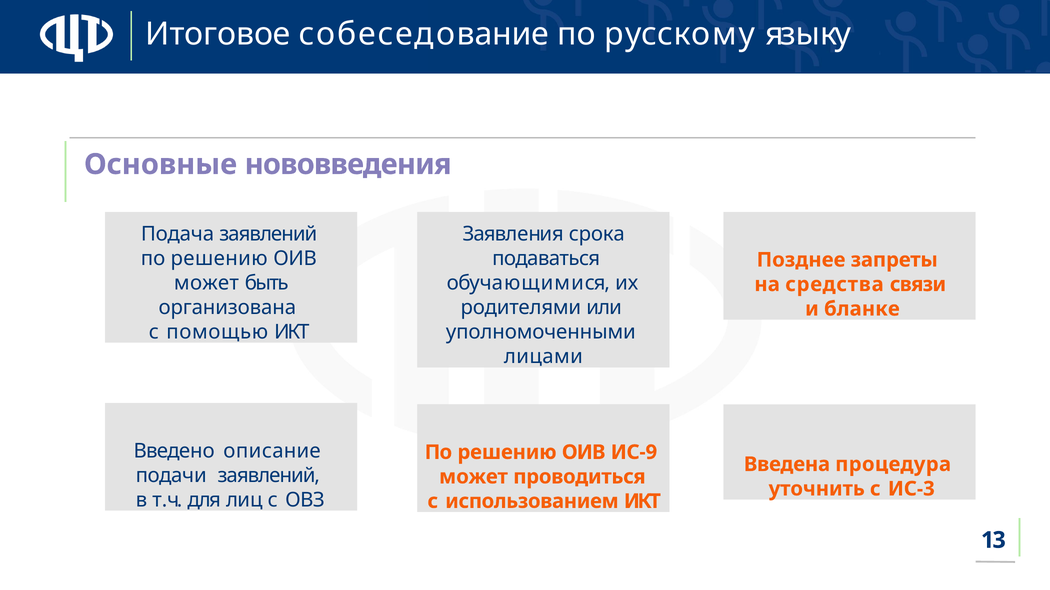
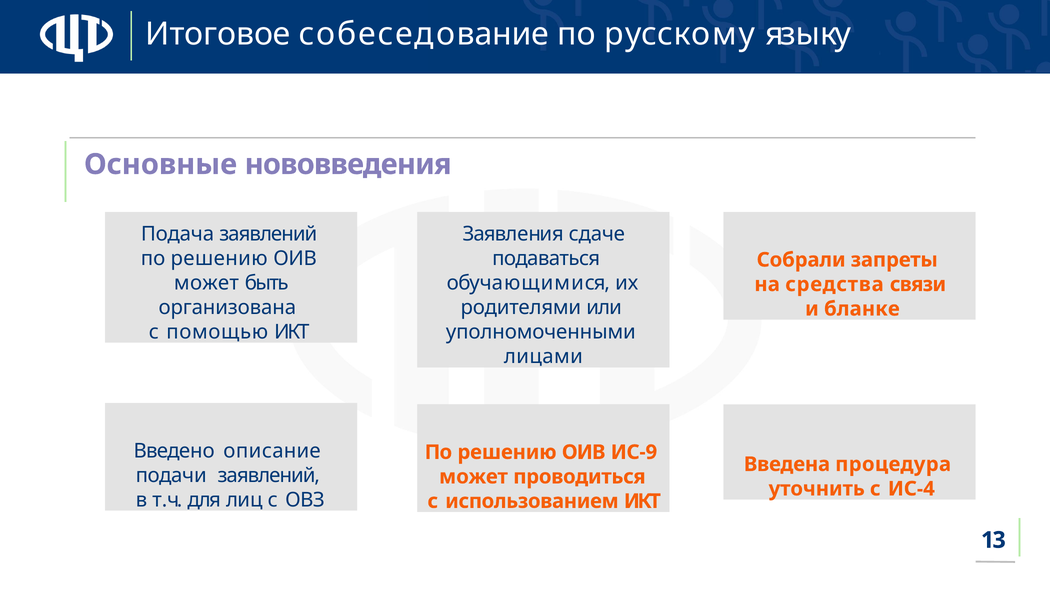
срока: срока -> сдаче
Позднее: Позднее -> Собрали
ИС-3: ИС-3 -> ИС-4
